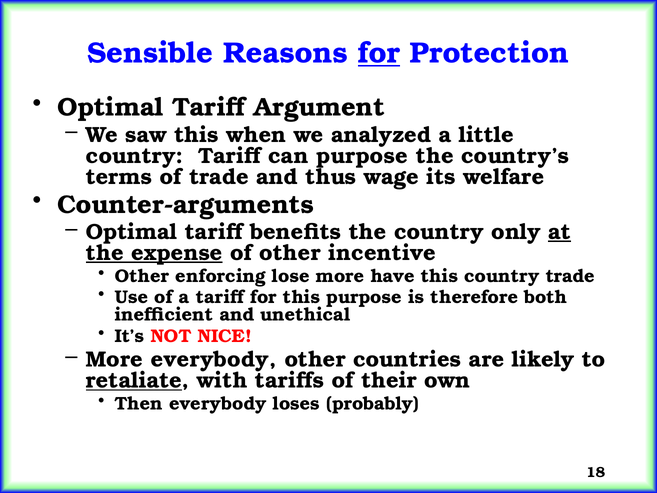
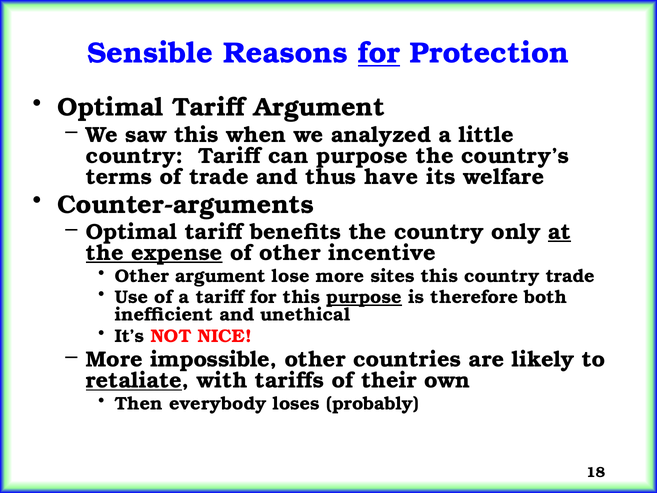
wage: wage -> have
Other enforcing: enforcing -> argument
have: have -> sites
purpose at (364, 297) underline: none -> present
More everybody: everybody -> impossible
